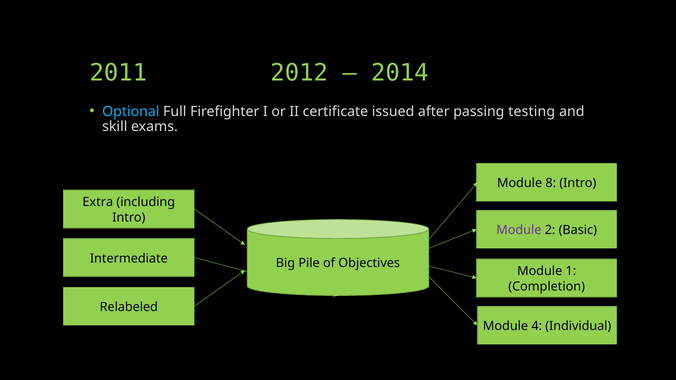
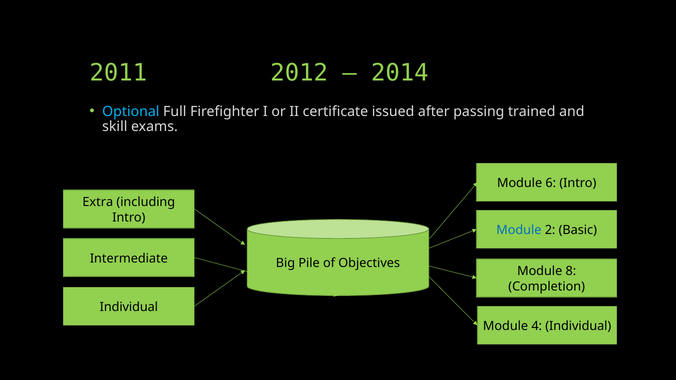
testing: testing -> trained
8: 8 -> 6
Module at (519, 230) colour: purple -> blue
1: 1 -> 8
Relabeled at (129, 307): Relabeled -> Individual
